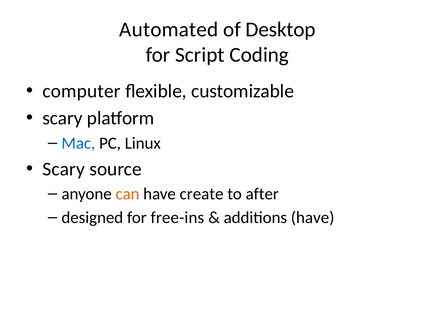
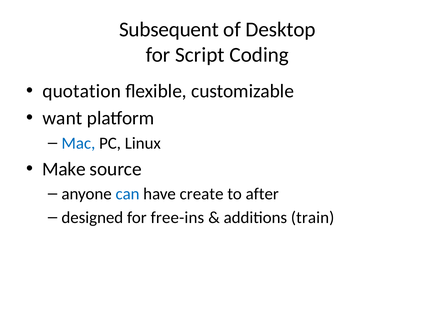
Automated: Automated -> Subsequent
computer: computer -> quotation
scary at (62, 118): scary -> want
Scary at (64, 169): Scary -> Make
can colour: orange -> blue
additions have: have -> train
